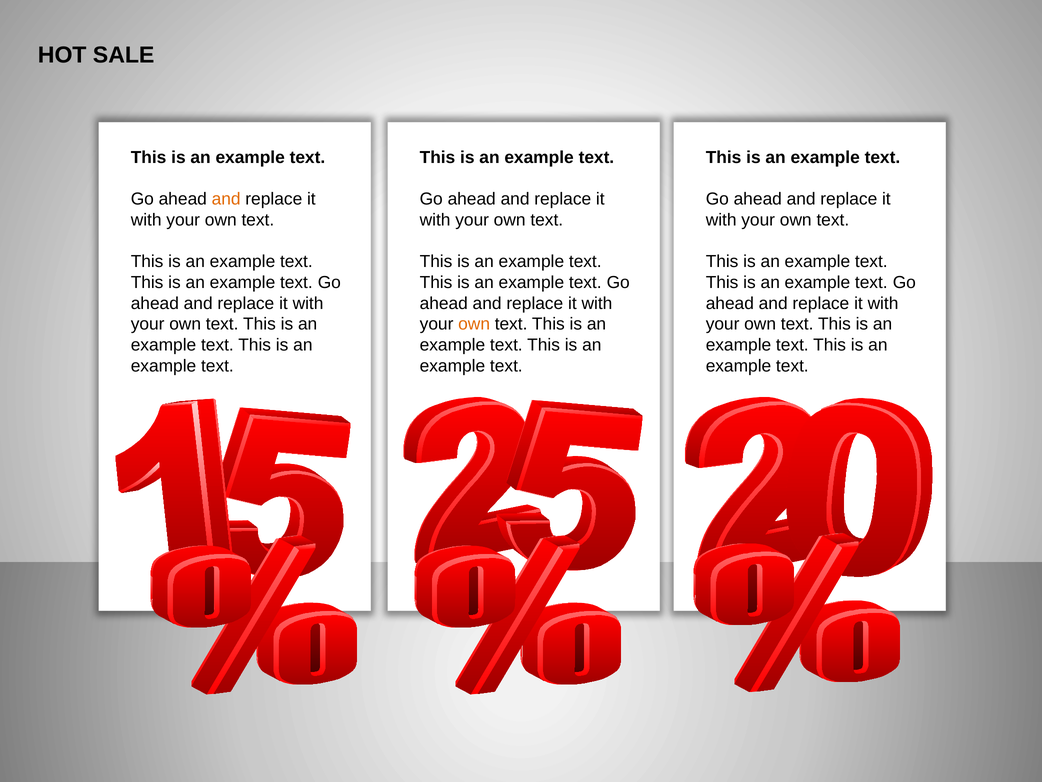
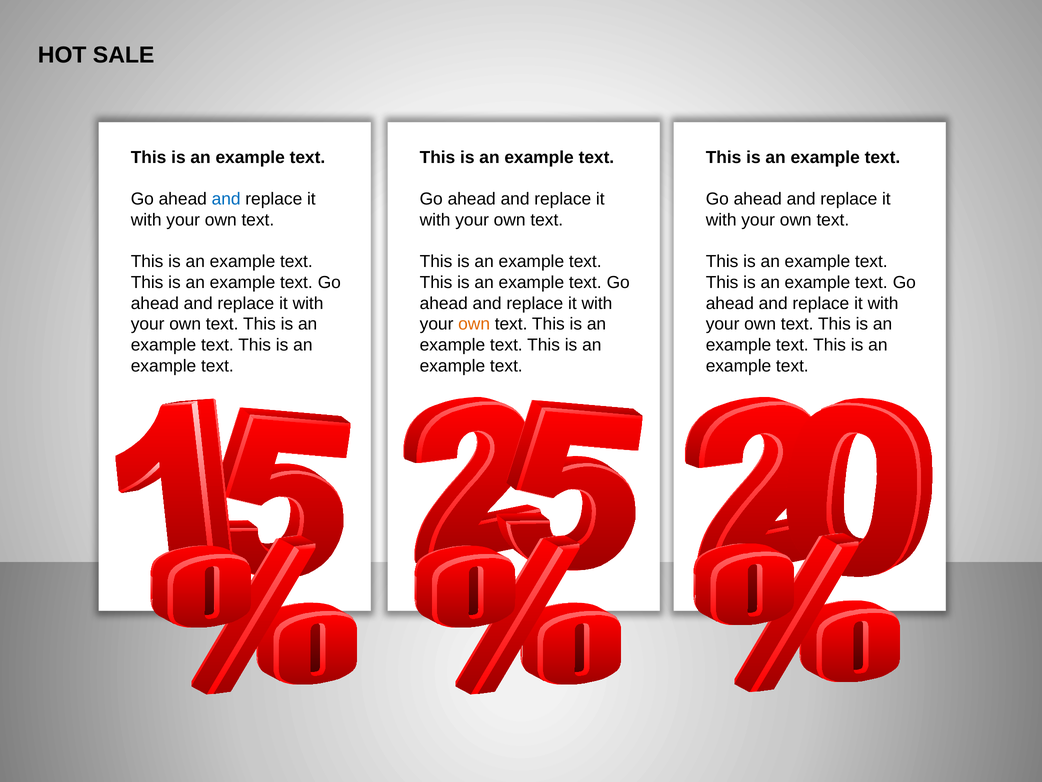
and at (226, 199) colour: orange -> blue
